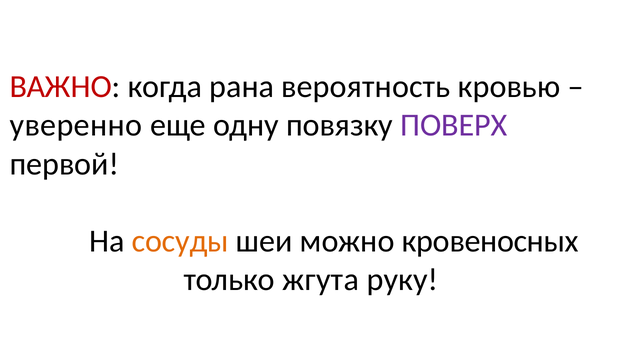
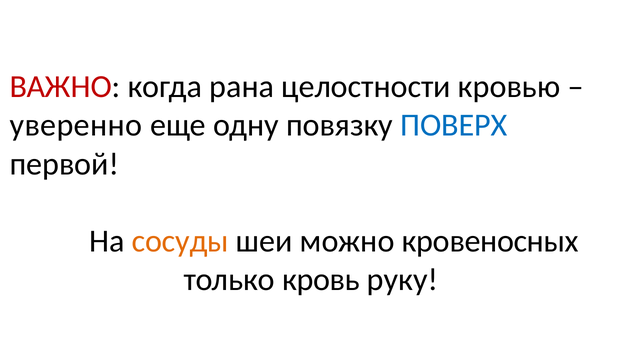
вероятность: вероятность -> целостности
ПОВЕРХ colour: purple -> blue
жгута: жгута -> кровь
